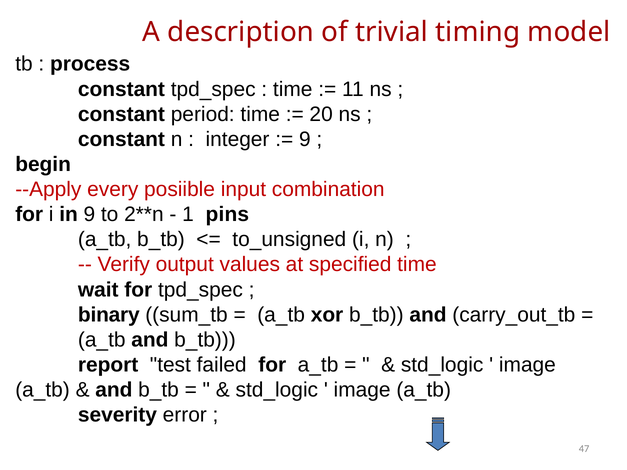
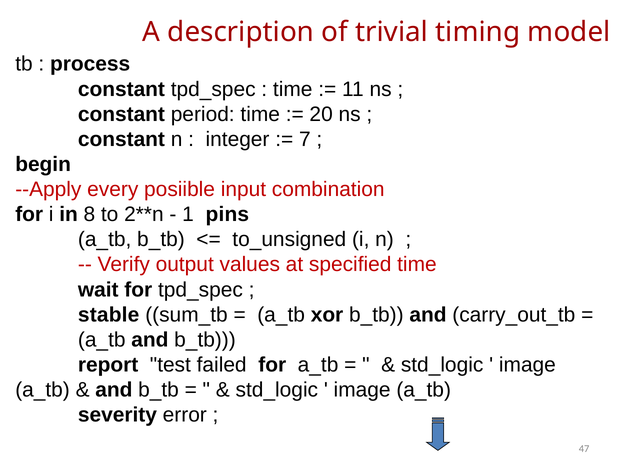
9 at (305, 139): 9 -> 7
in 9: 9 -> 8
binary: binary -> stable
